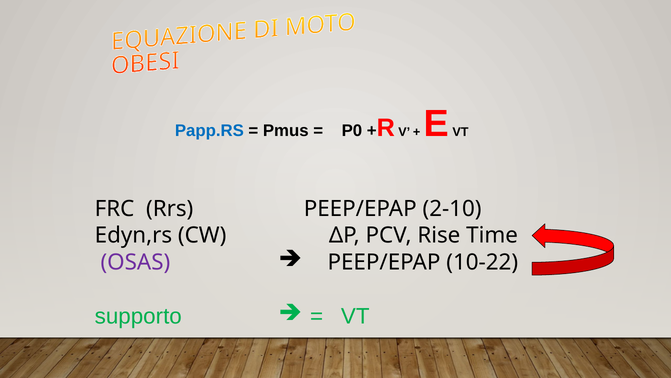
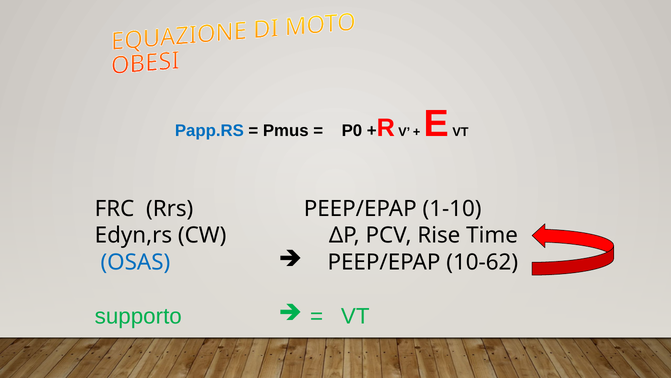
2-10: 2-10 -> 1-10
10-22: 10-22 -> 10-62
OSAS colour: purple -> blue
